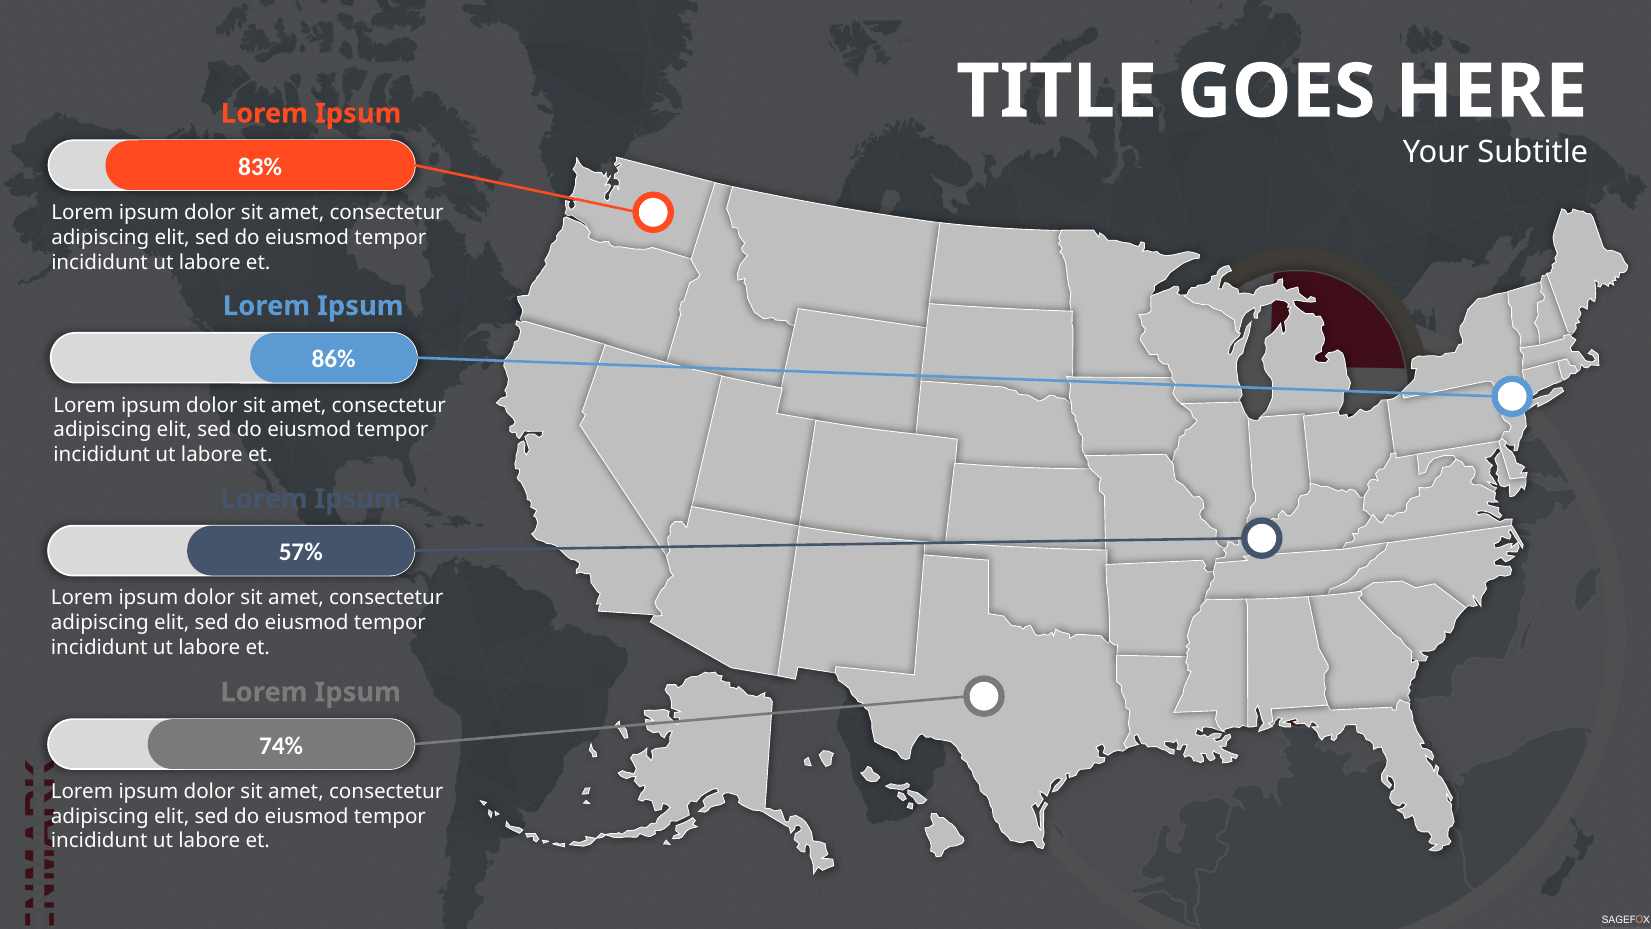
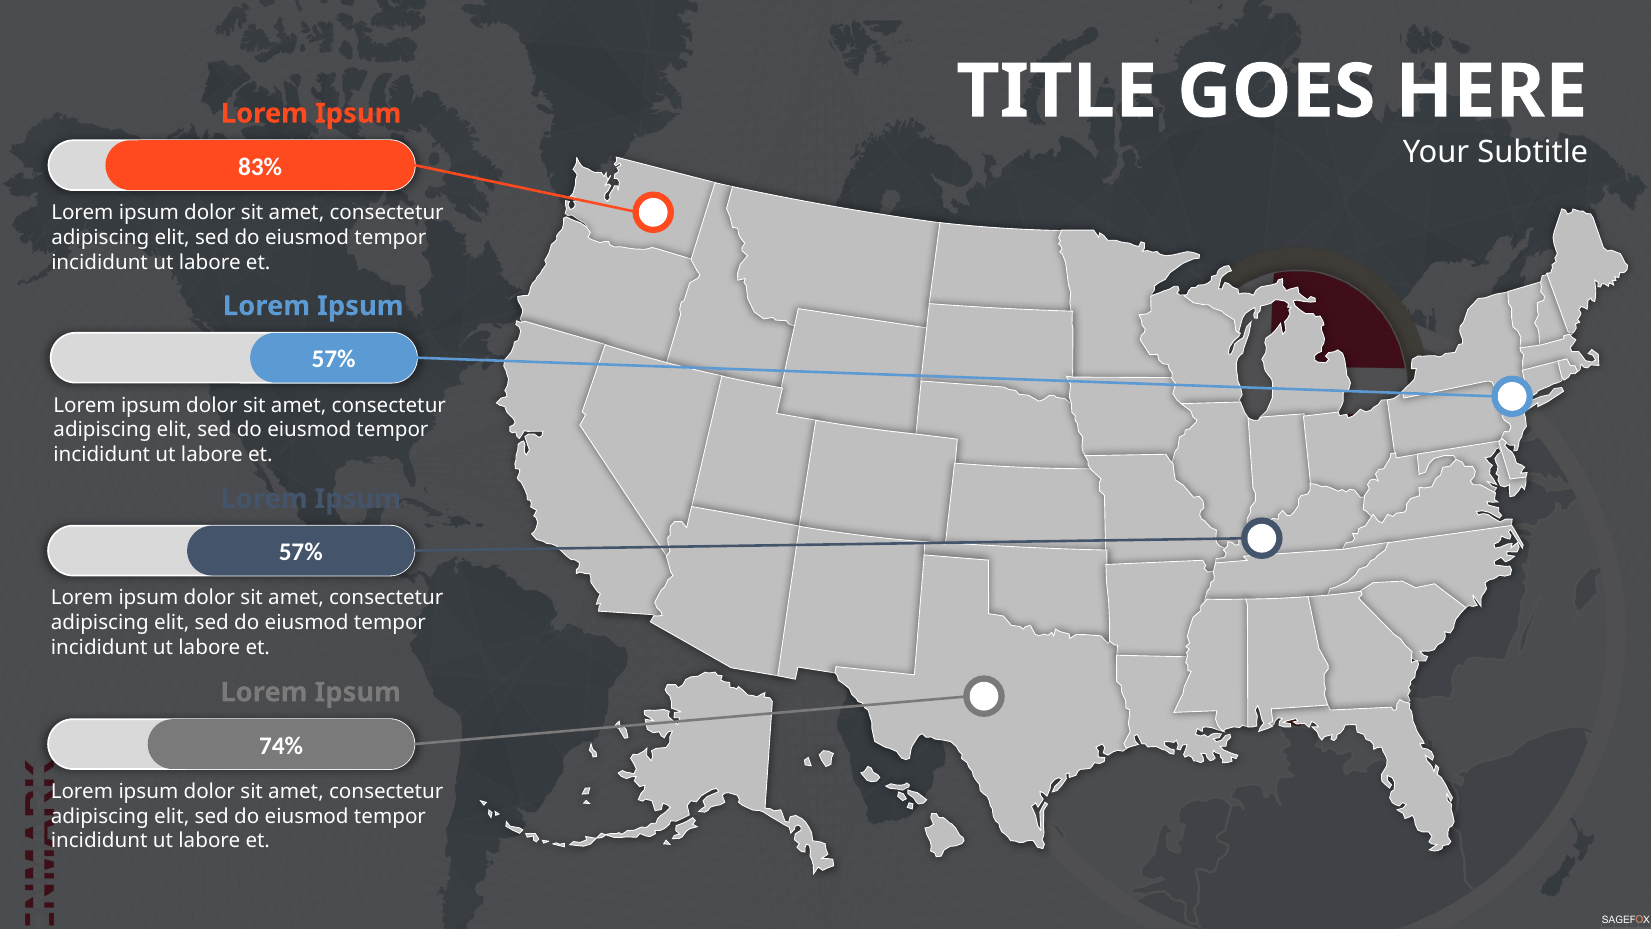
86% at (334, 359): 86% -> 57%
